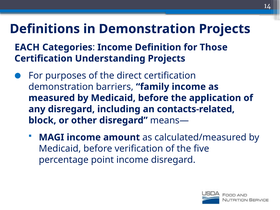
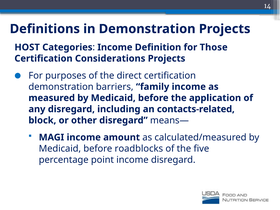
EACH: EACH -> HOST
Understanding: Understanding -> Considerations
verification: verification -> roadblocks
